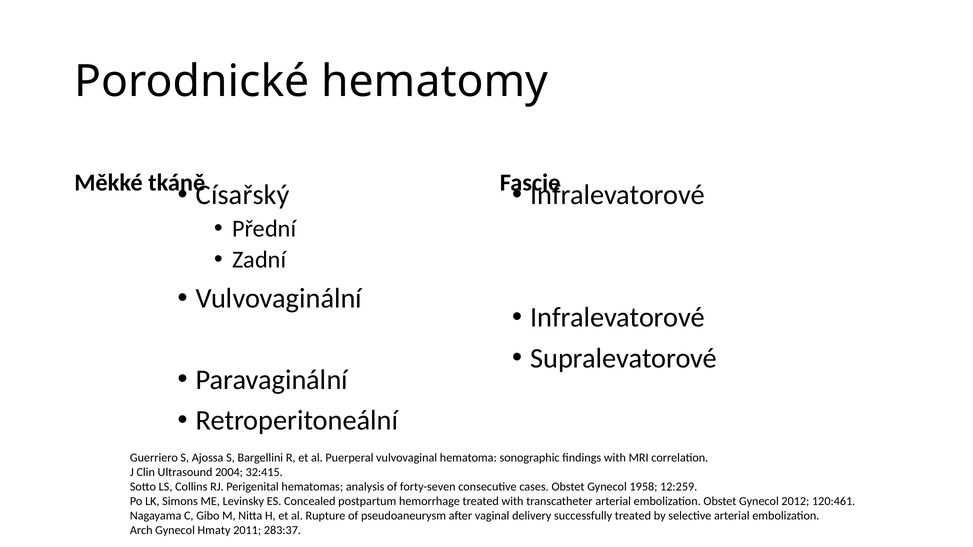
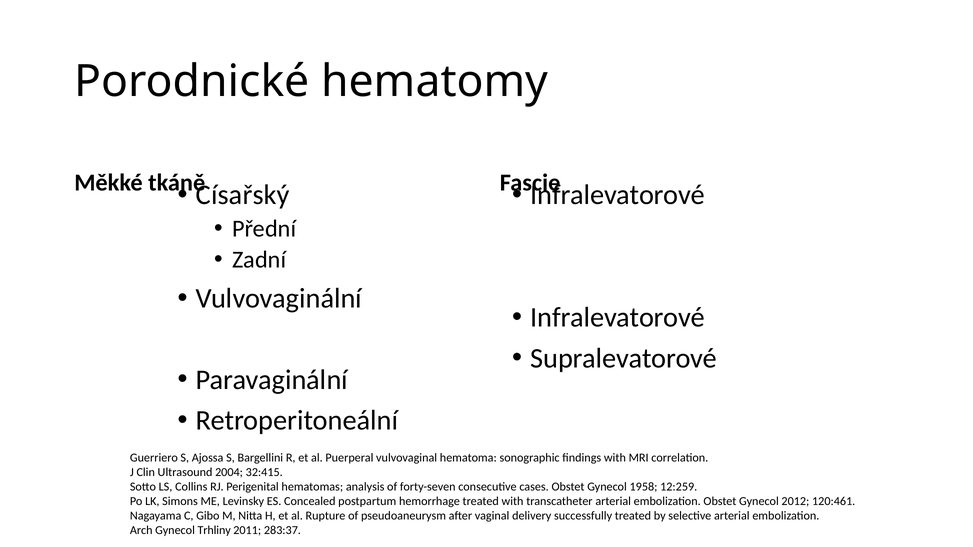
Hmaty: Hmaty -> Trhliny
